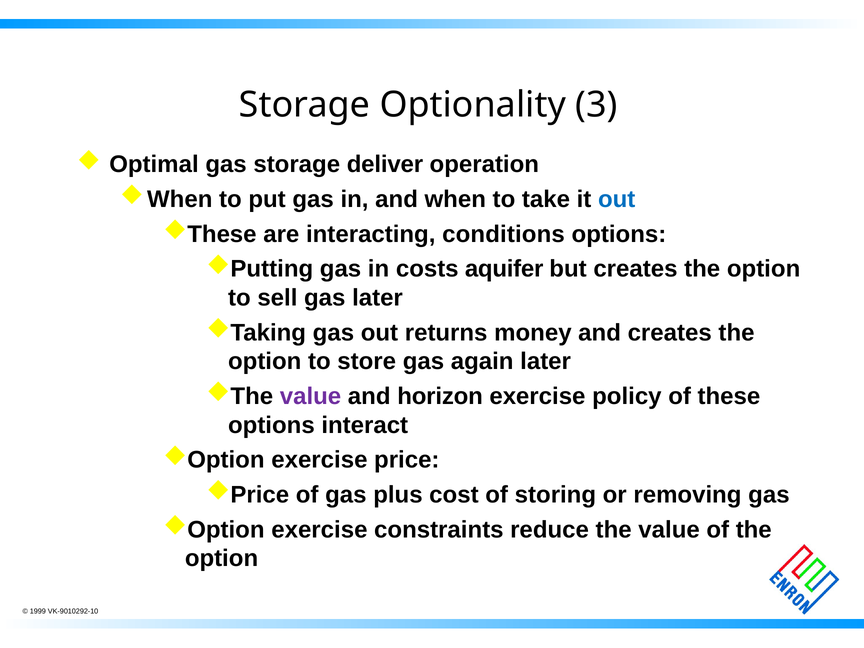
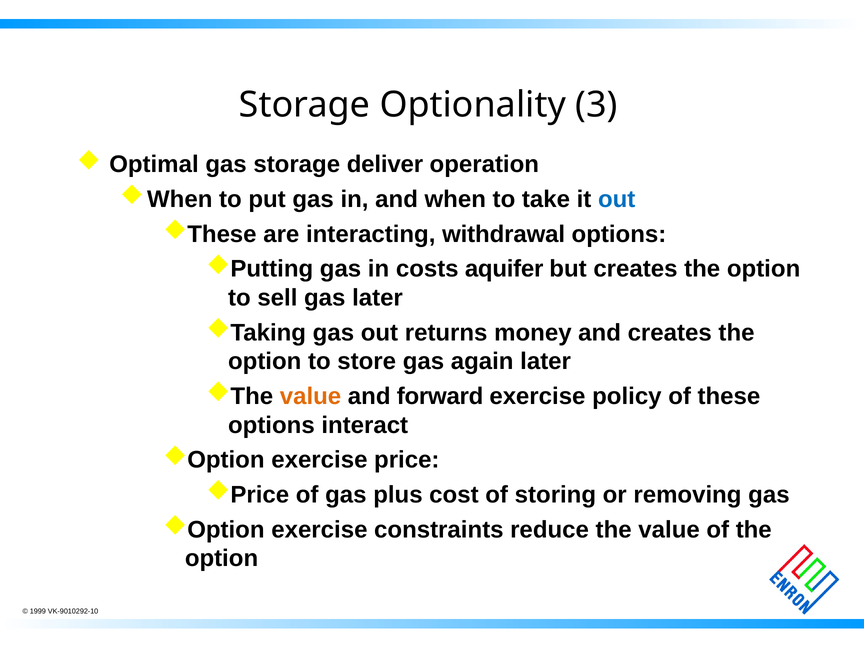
conditions: conditions -> withdrawal
value at (311, 396) colour: purple -> orange
horizon: horizon -> forward
